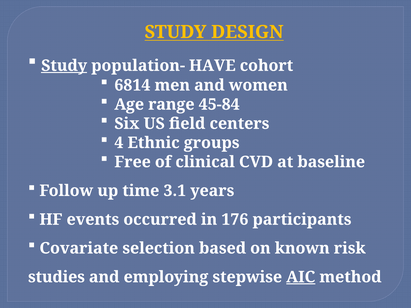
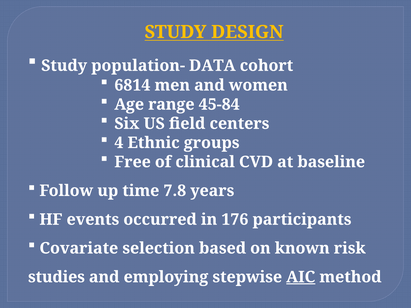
Study at (64, 66) underline: present -> none
HAVE: HAVE -> DATA
3.1: 3.1 -> 7.8
